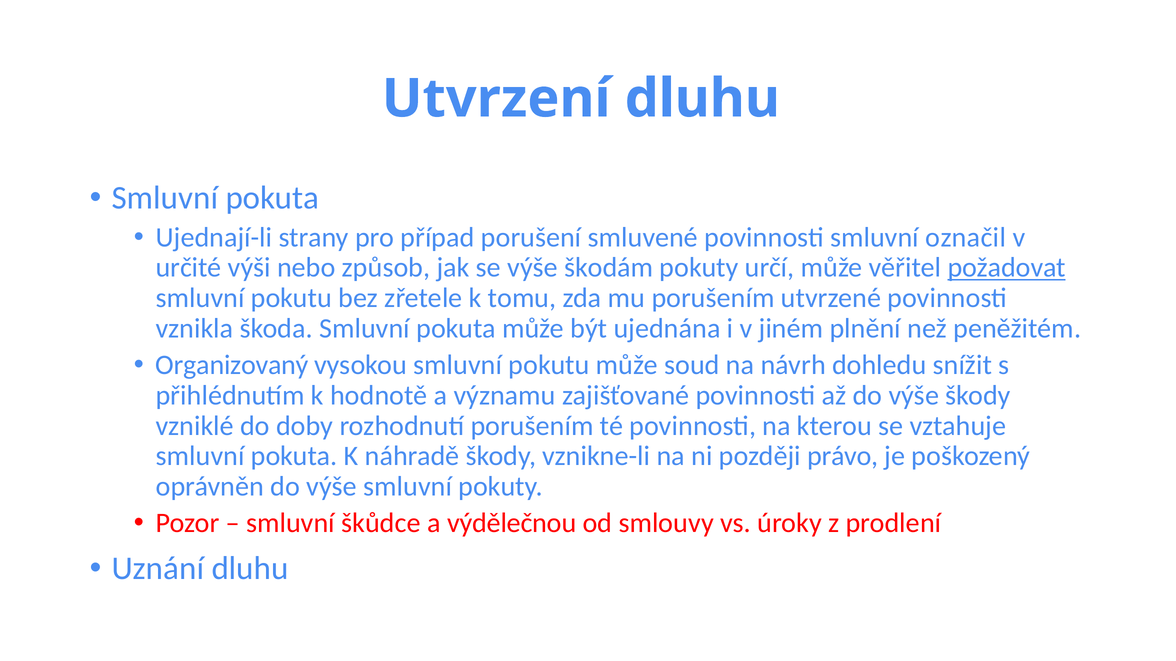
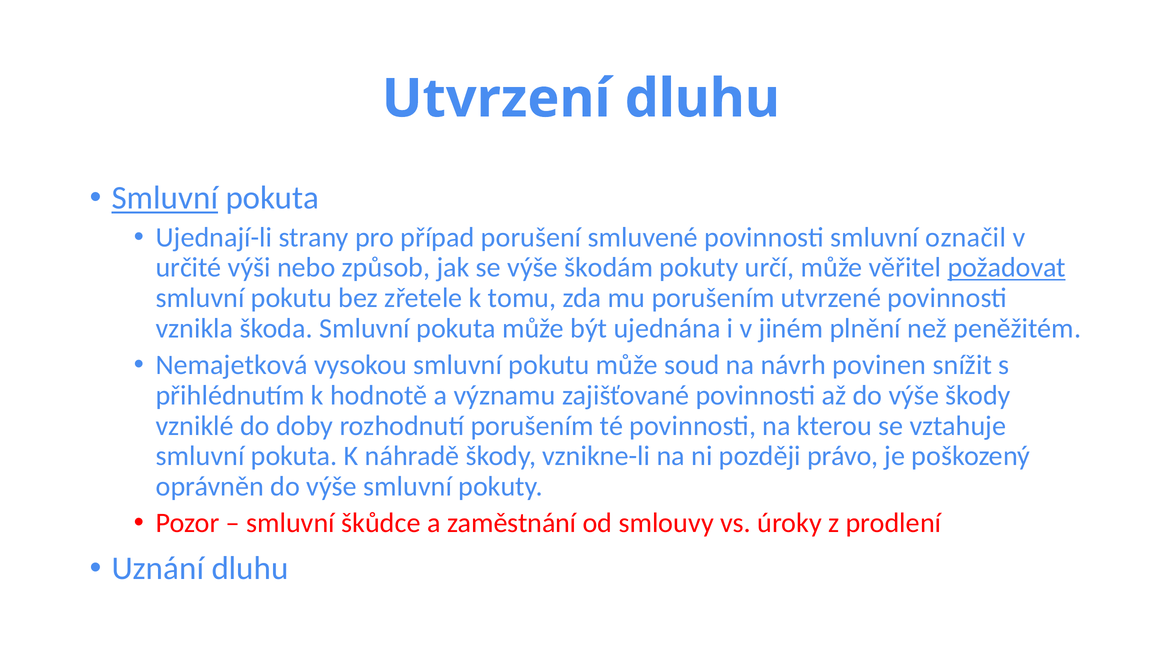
Smluvní at (165, 198) underline: none -> present
Organizovaný: Organizovaný -> Nemajetková
dohledu: dohledu -> povinen
výdělečnou: výdělečnou -> zaměstnání
